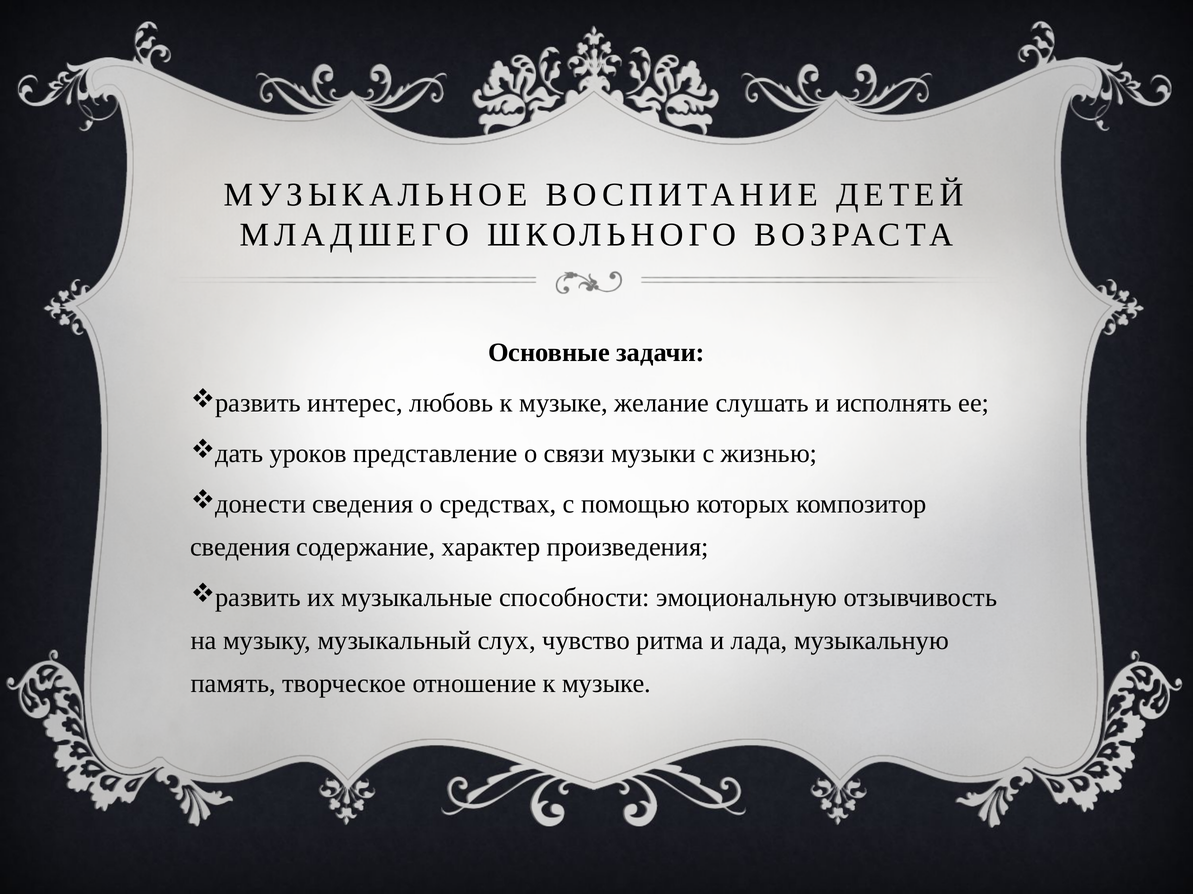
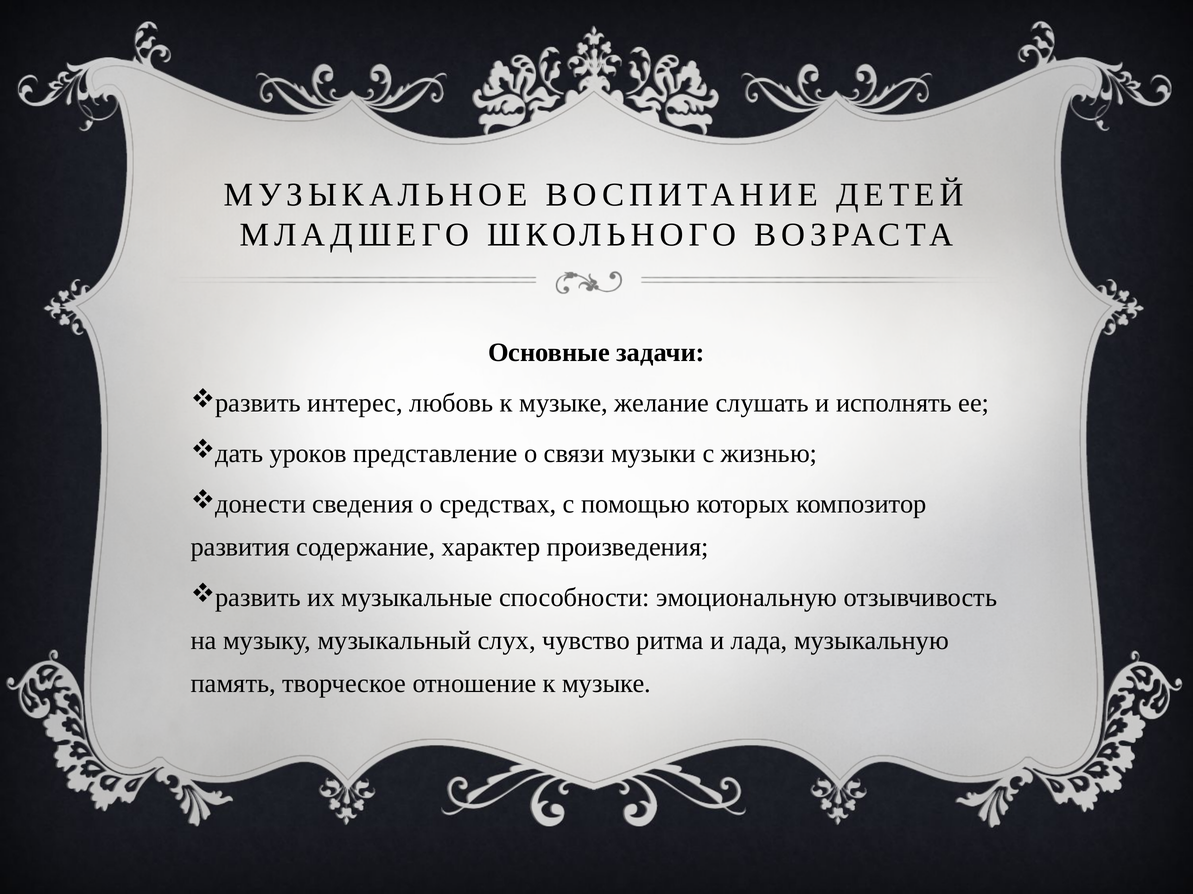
сведения at (240, 548): сведения -> развития
